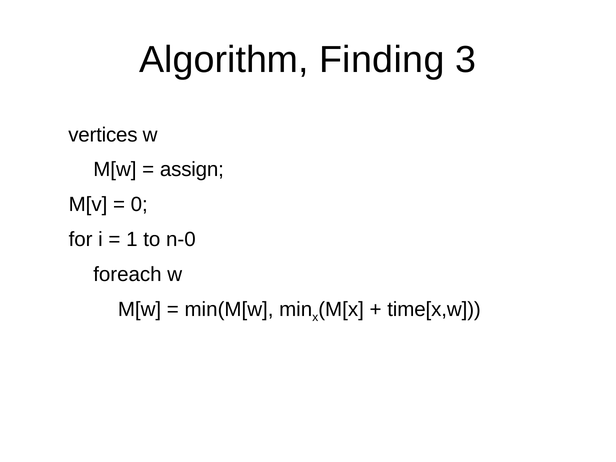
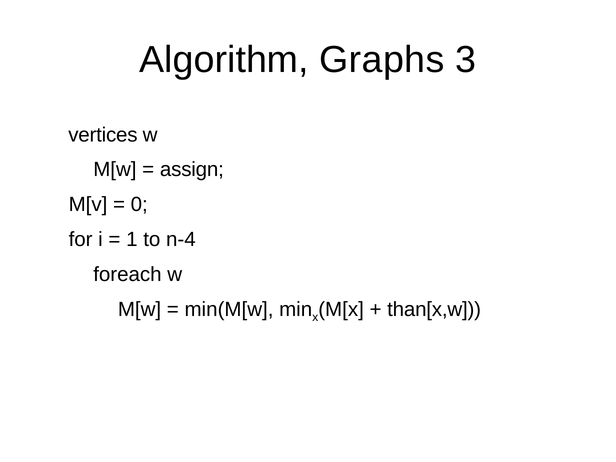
Finding: Finding -> Graphs
n-0: n-0 -> n-4
time[x,w: time[x,w -> than[x,w
